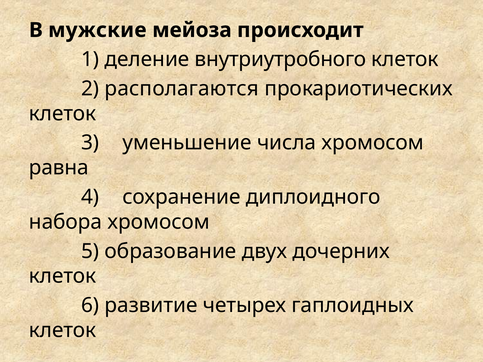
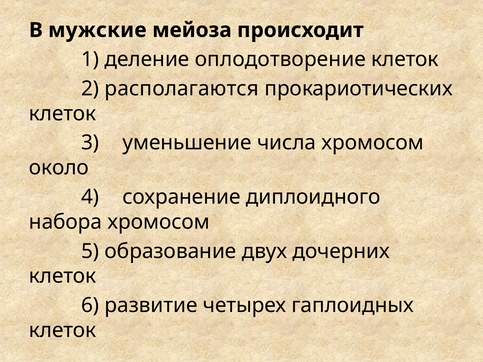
внутриутробного: внутриутробного -> оплодотворение
равна: равна -> около
